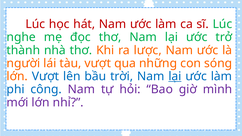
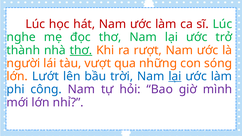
thơ at (81, 50) underline: none -> present
lược: lược -> rượt
lớn Vượt: Vượt -> Lướt
